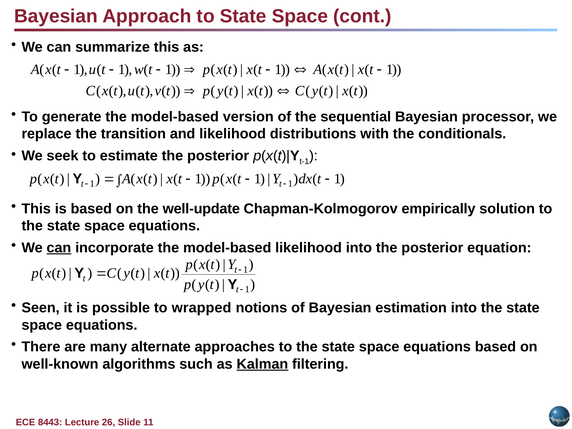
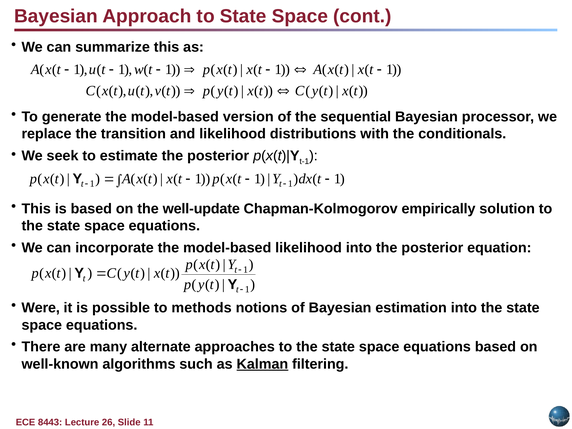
can at (59, 248) underline: present -> none
Seen: Seen -> Were
wrapped: wrapped -> methods
